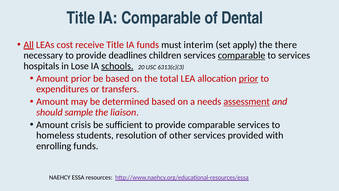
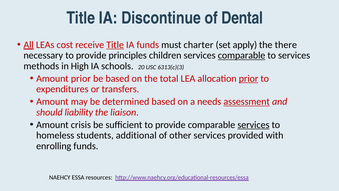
IA Comparable: Comparable -> Discontinue
Title at (115, 45) underline: none -> present
interim: interim -> charter
deadlines: deadlines -> principles
hospitals: hospitals -> methods
Lose: Lose -> High
schools underline: present -> none
sample: sample -> liability
services at (253, 125) underline: none -> present
resolution: resolution -> additional
